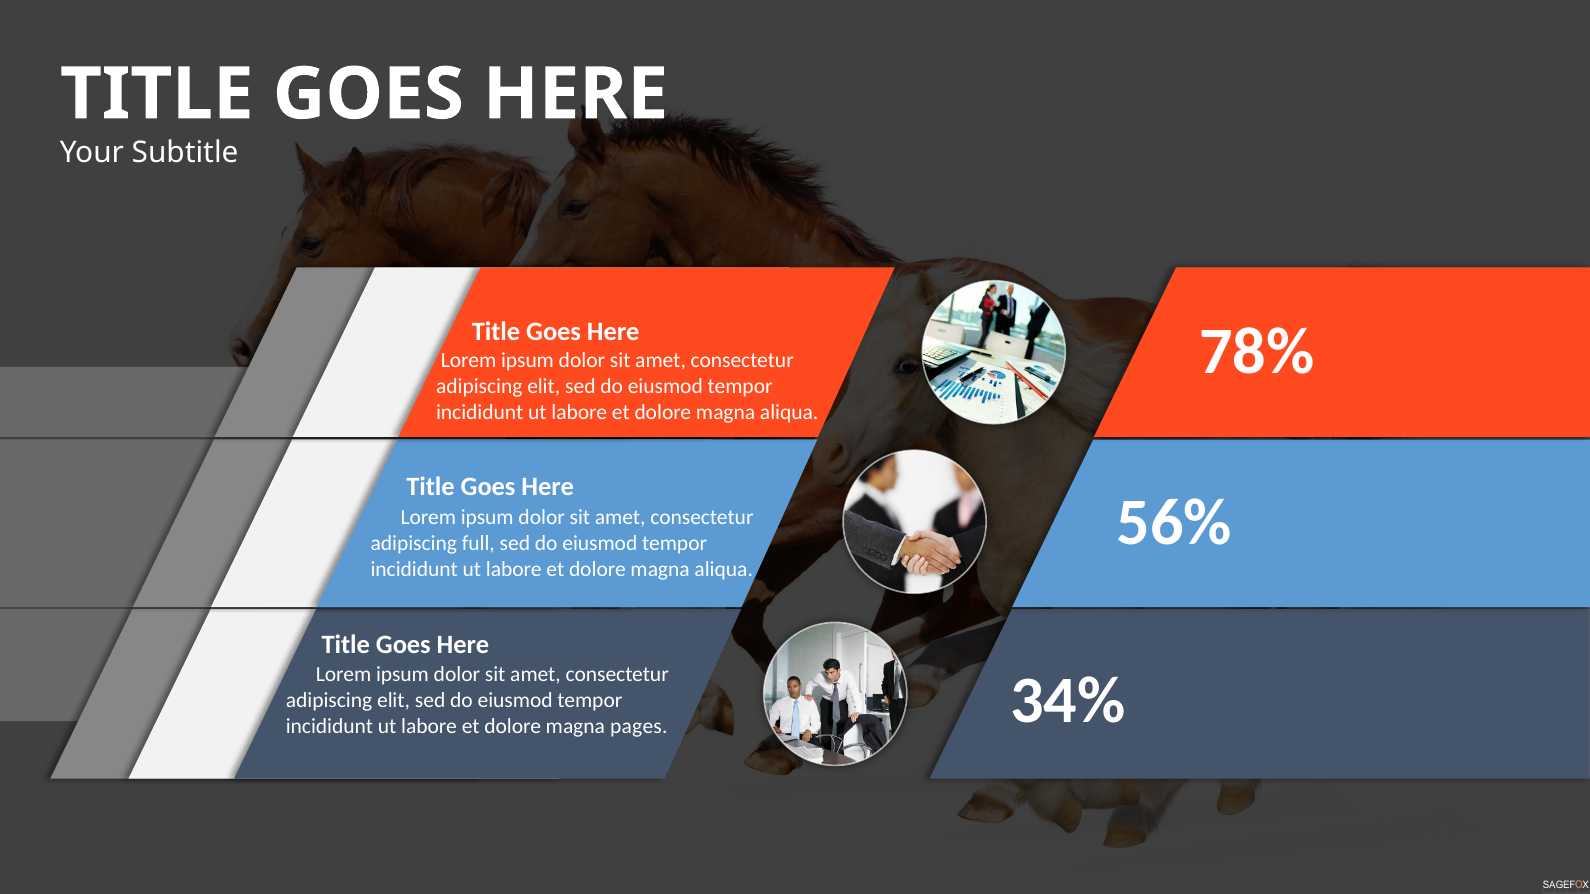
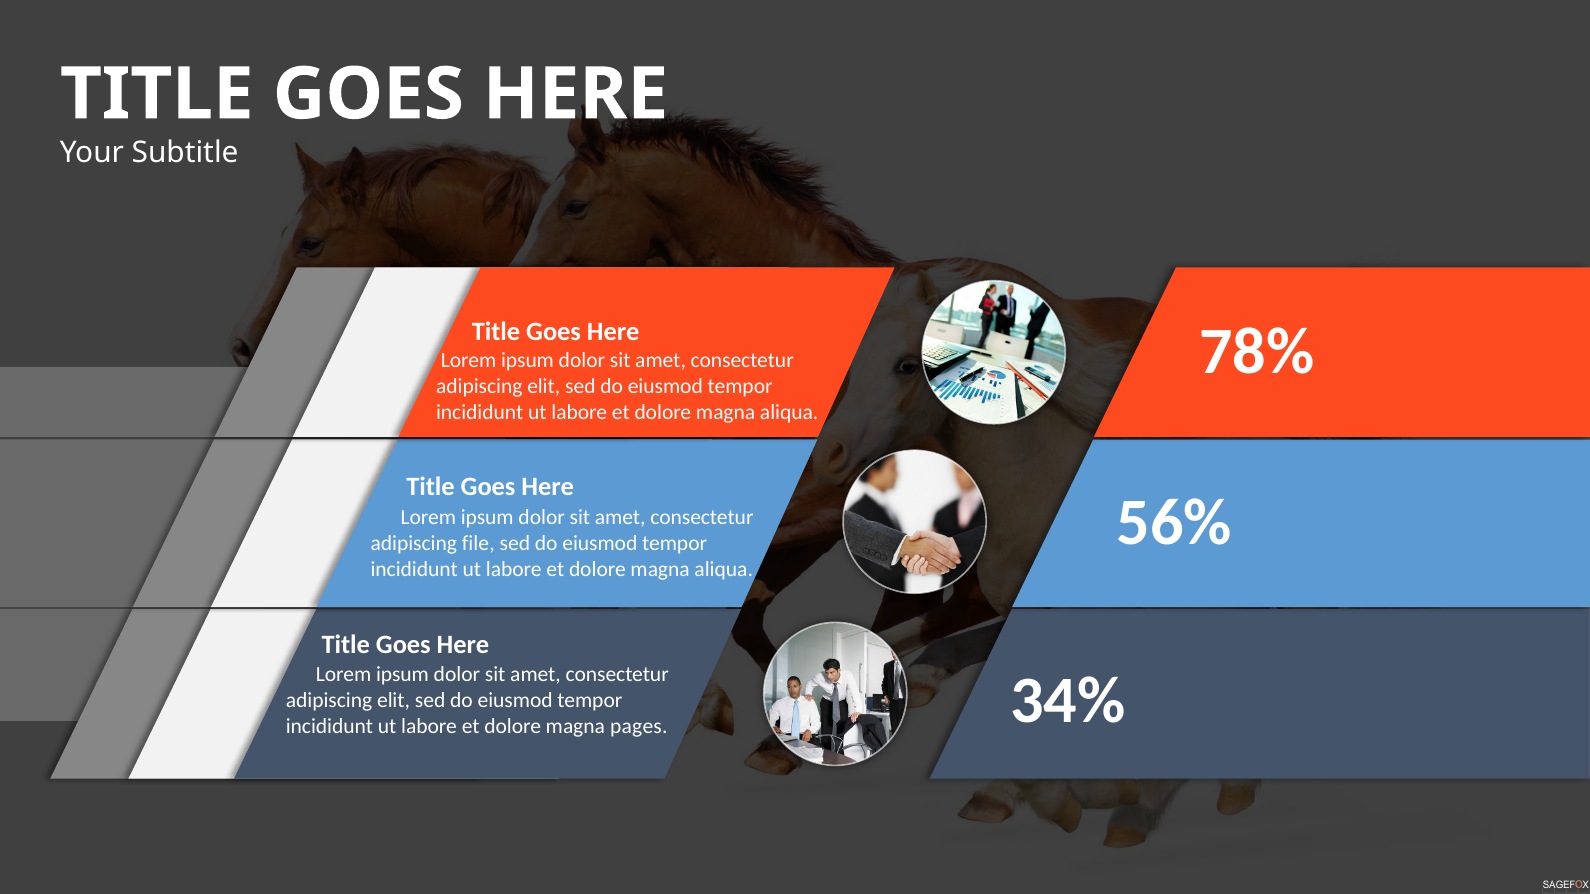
full: full -> file
